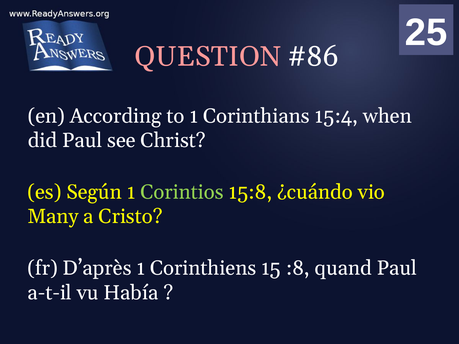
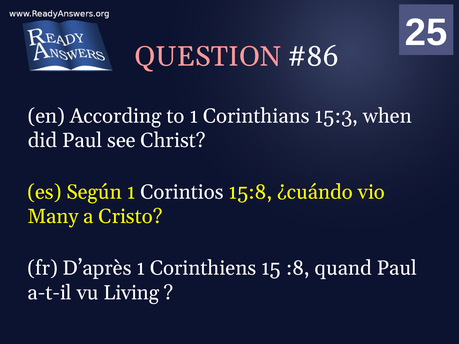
15:4: 15:4 -> 15:3
Corintios colour: light green -> white
Había: Había -> Living
